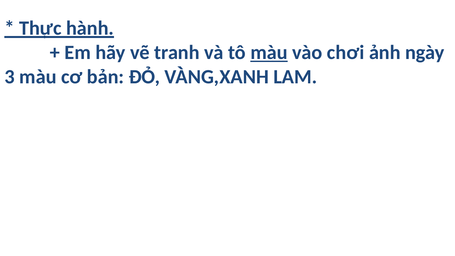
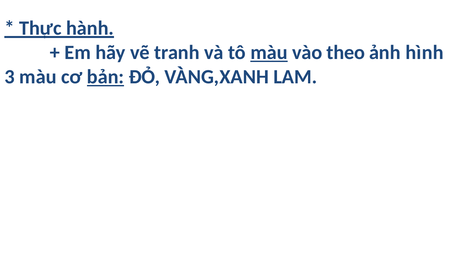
chơi: chơi -> theo
ngày: ngày -> hình
bản underline: none -> present
